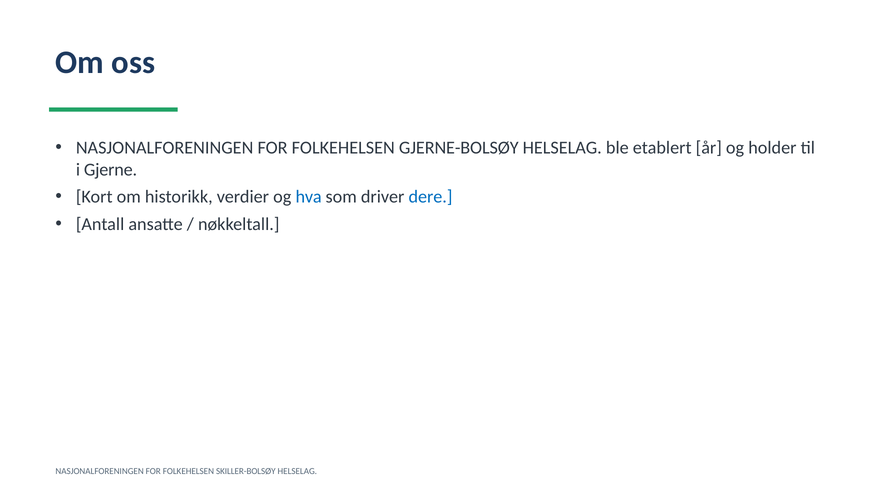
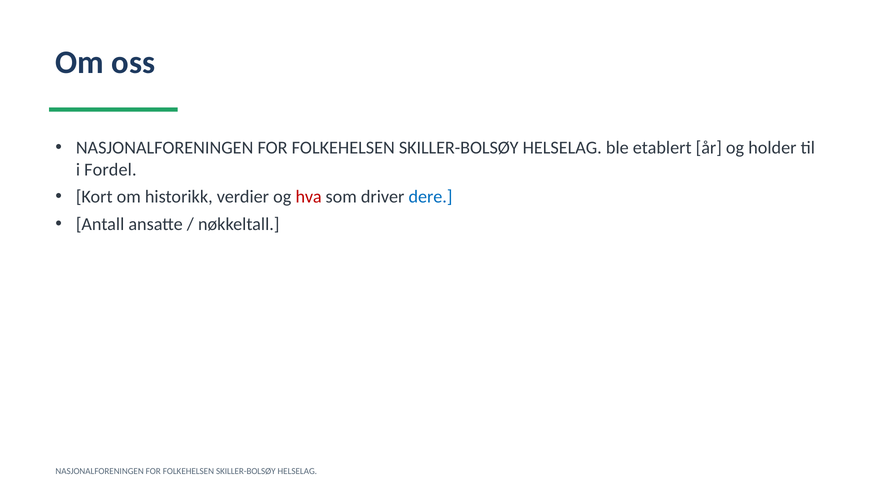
GJERNE-BOLSØY at (459, 148): GJERNE-BOLSØY -> SKILLER-BOLSØY
Gjerne: Gjerne -> Fordel
hva colour: blue -> red
